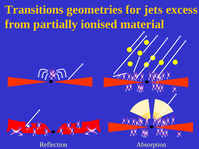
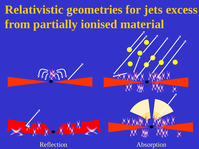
Transitions: Transitions -> Relativistic
